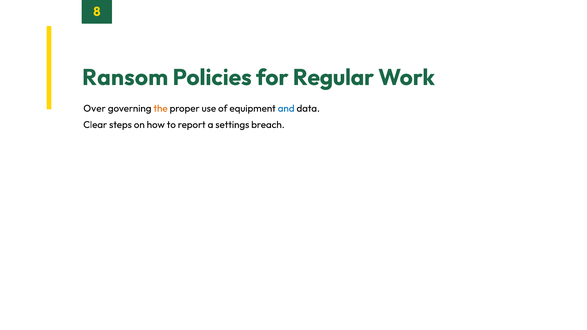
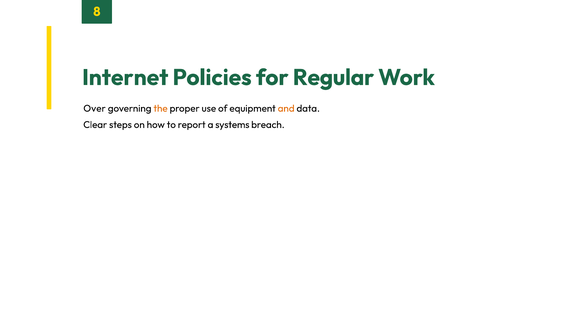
Ransom: Ransom -> Internet
and colour: blue -> orange
settings: settings -> systems
